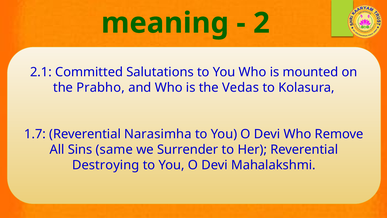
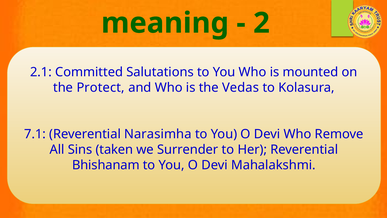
Prabho: Prabho -> Protect
1.7: 1.7 -> 7.1
same: same -> taken
Destroying: Destroying -> Bhishanam
